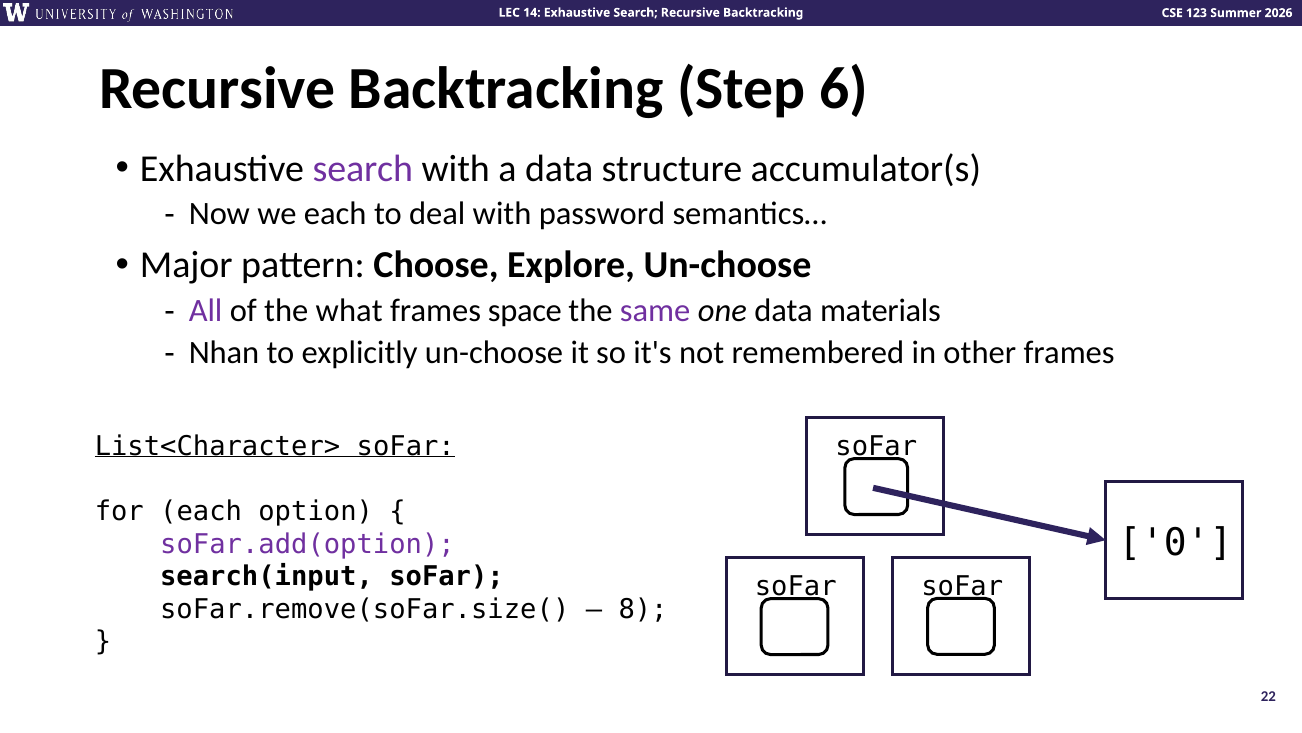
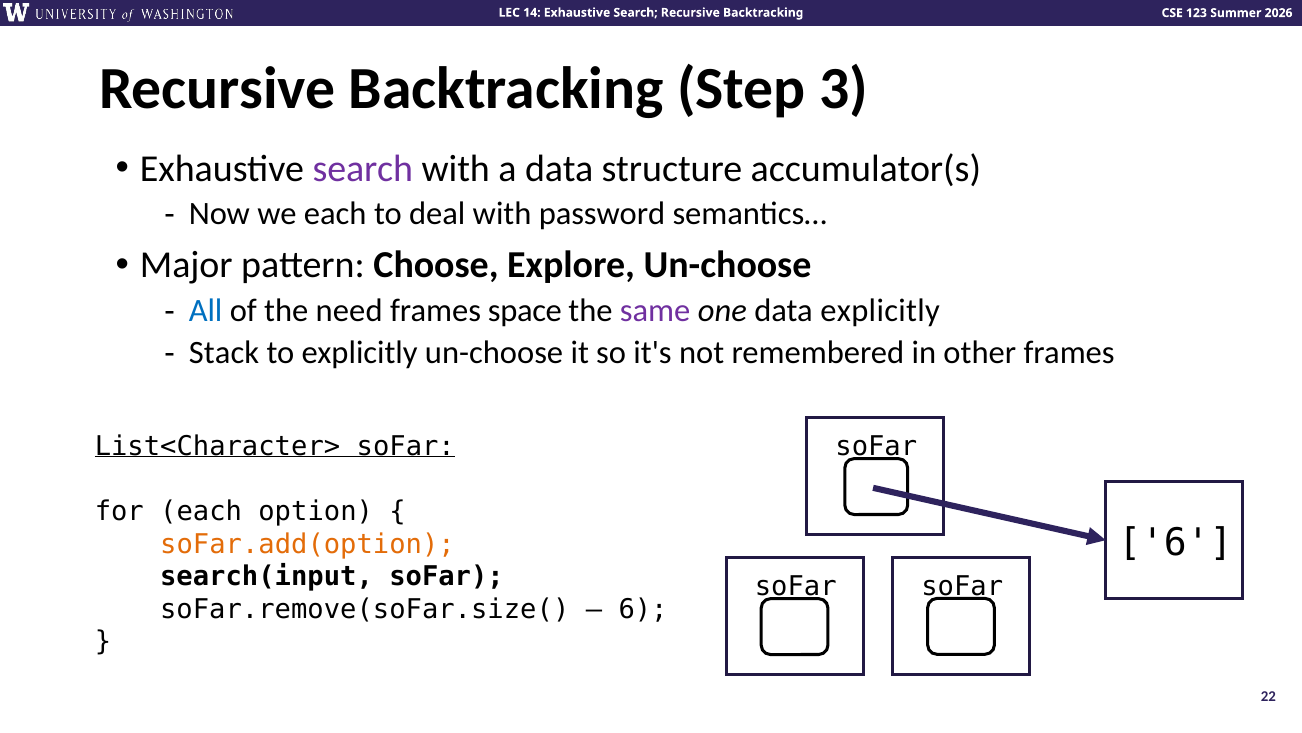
6: 6 -> 3
All colour: purple -> blue
what: what -> need
data materials: materials -> explicitly
Nhan: Nhan -> Stack
0 at (1175, 542): 0 -> 6
soFar.add(option colour: purple -> orange
8 at (643, 609): 8 -> 6
